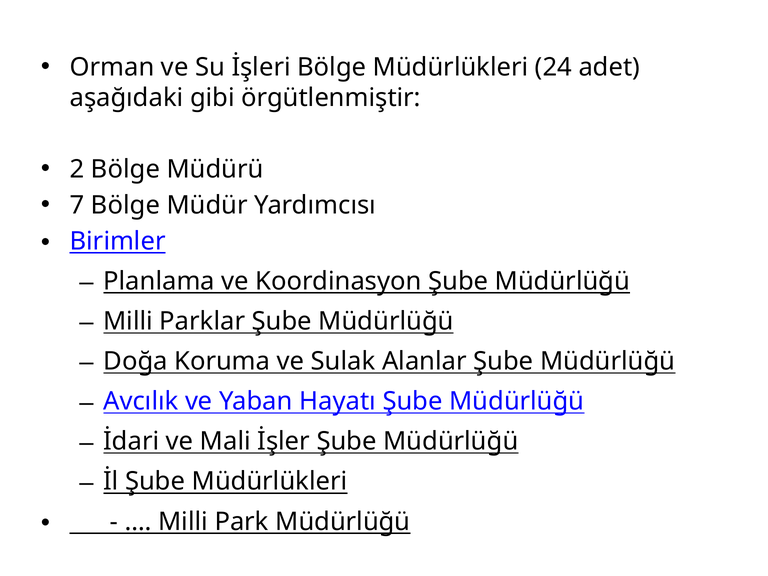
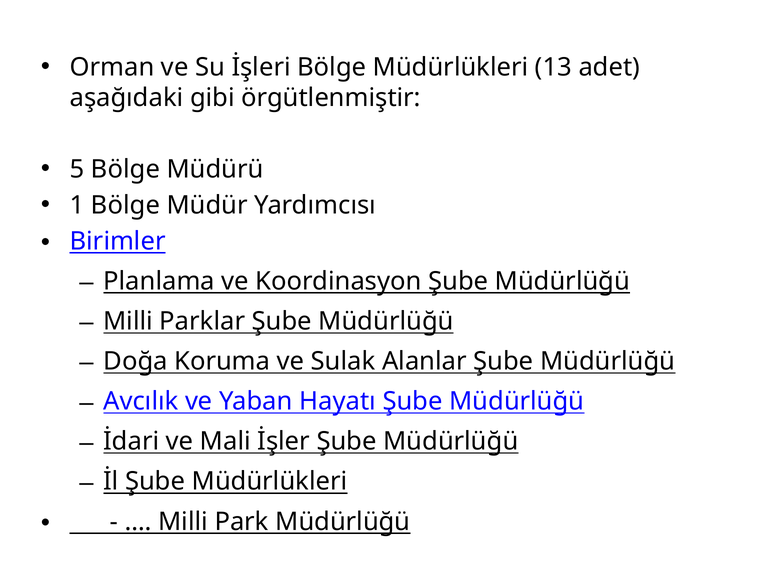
24: 24 -> 13
2: 2 -> 5
7: 7 -> 1
